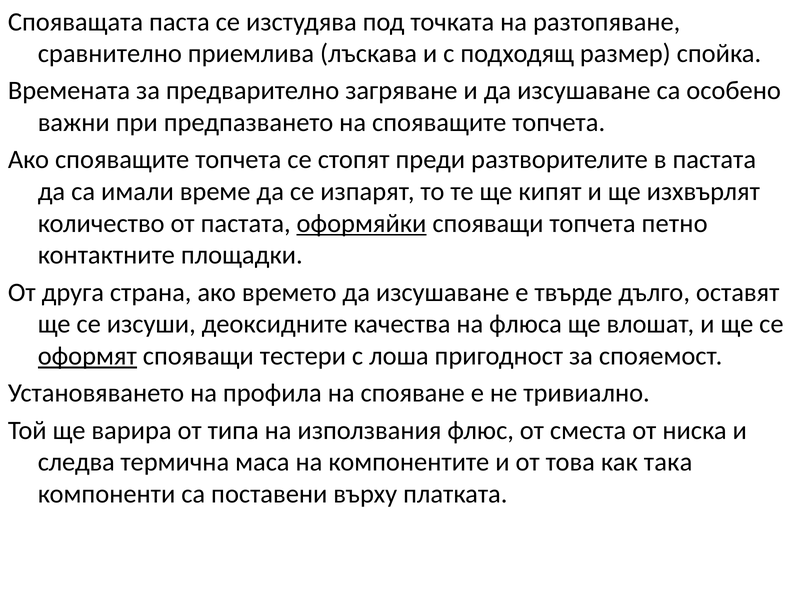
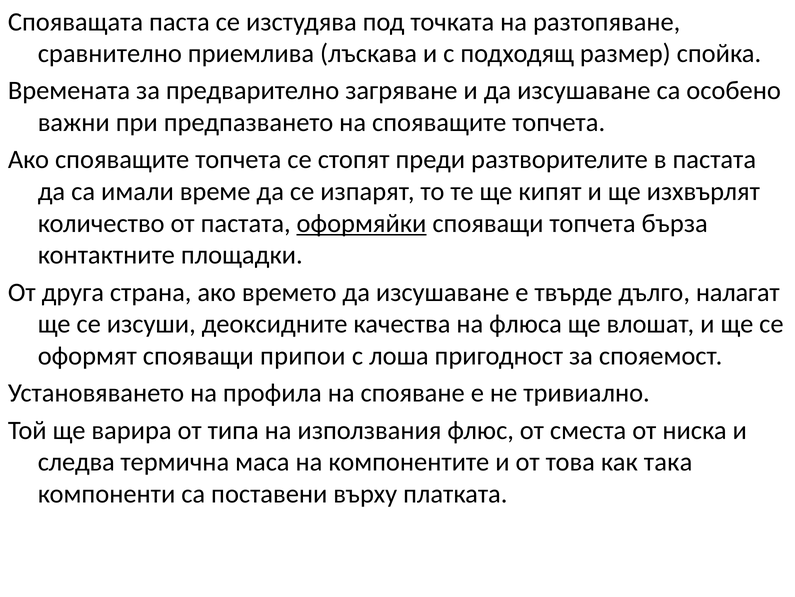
петно: петно -> бърза
оставят: оставят -> налагат
оформят underline: present -> none
тестери: тестери -> припои
